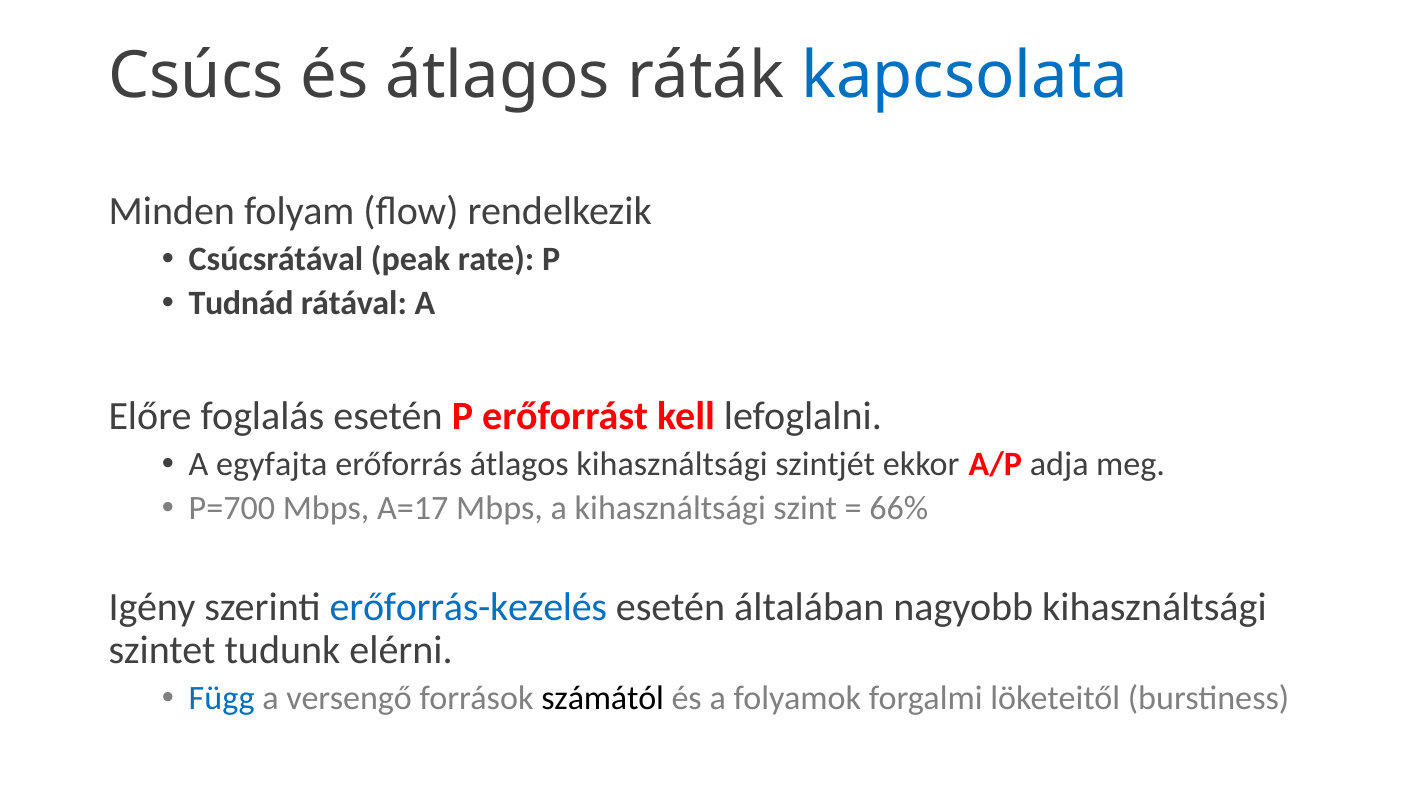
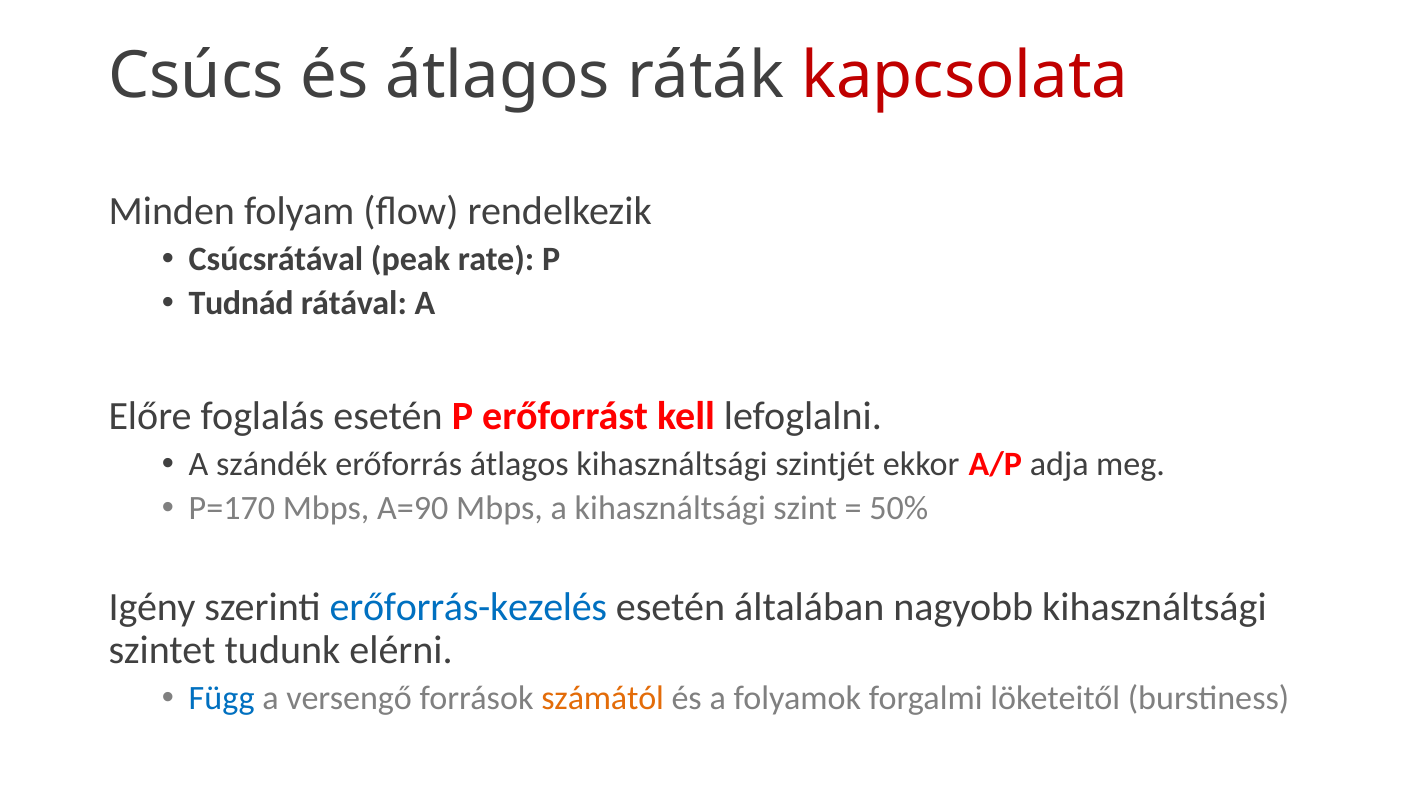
kapcsolata colour: blue -> red
egyfajta: egyfajta -> szándék
P=700: P=700 -> P=170
A=17: A=17 -> A=90
66%: 66% -> 50%
számától colour: black -> orange
